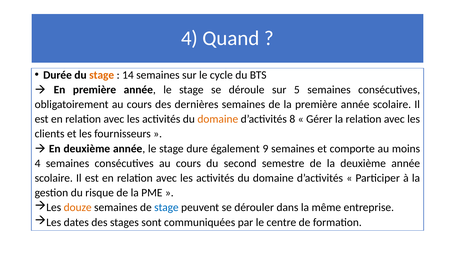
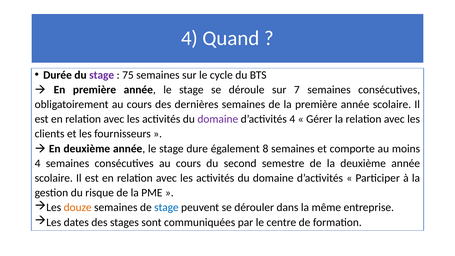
stage at (102, 75) colour: orange -> purple
14: 14 -> 75
5: 5 -> 7
domaine at (218, 119) colour: orange -> purple
d’activités 8: 8 -> 4
9: 9 -> 8
